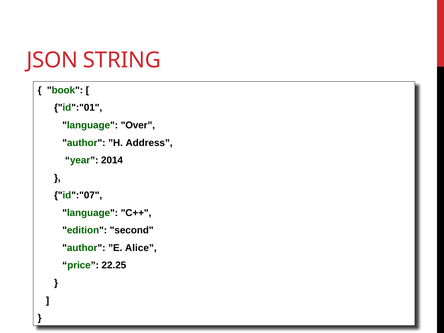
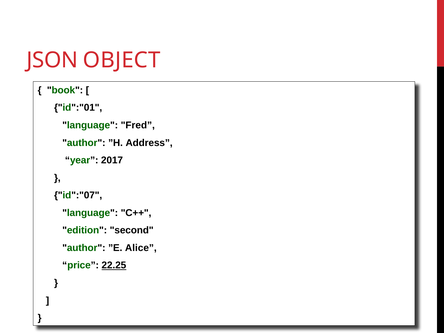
STRING: STRING -> OBJECT
Over: Over -> Fred
2014: 2014 -> 2017
22.25 underline: none -> present
